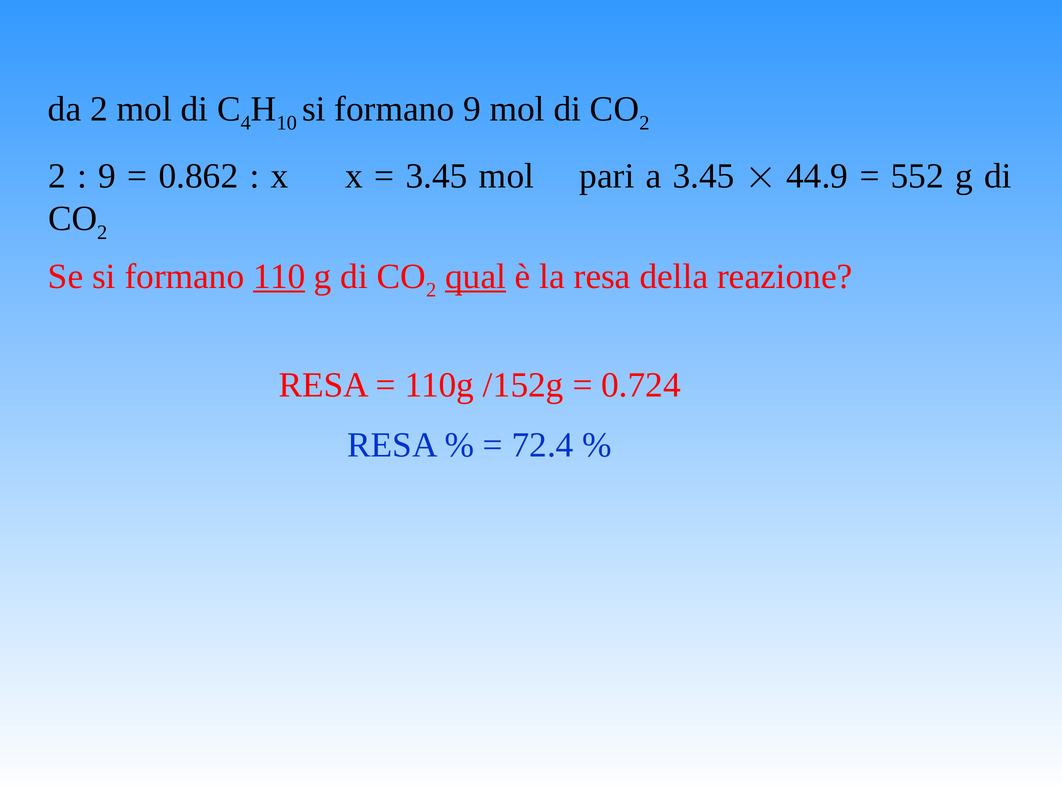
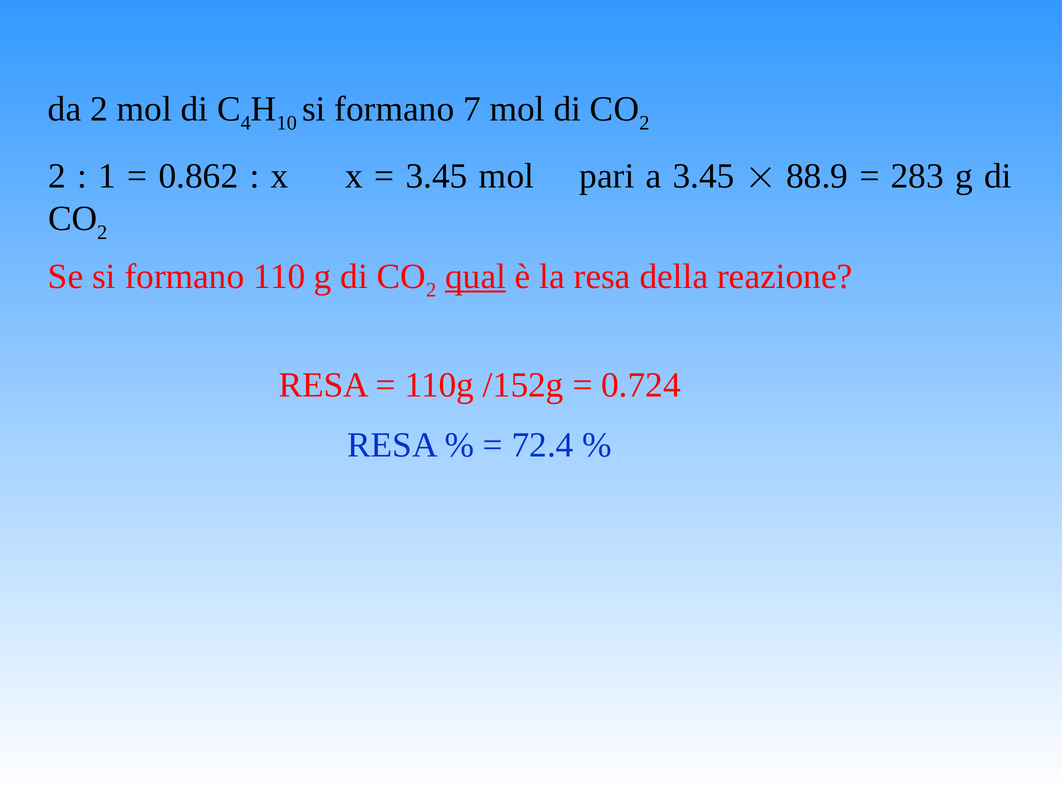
formano 9: 9 -> 7
9 at (107, 176): 9 -> 1
44.9: 44.9 -> 88.9
552: 552 -> 283
110 underline: present -> none
